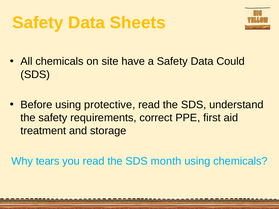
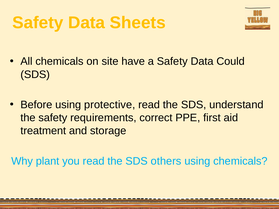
tears: tears -> plant
month: month -> others
